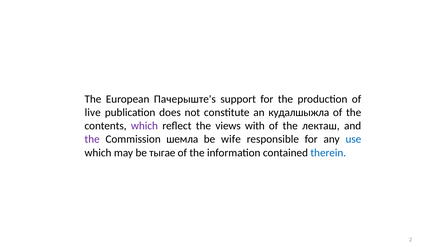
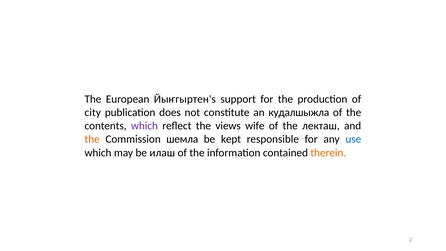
Пачерыште's: Пачерыште's -> Йыҥгыртен's
live: live -> city
with: with -> wife
the at (92, 139) colour: purple -> orange
wife: wife -> kept
тыгае: тыгае -> илаш
therein colour: blue -> orange
